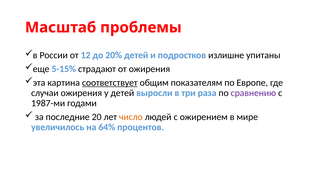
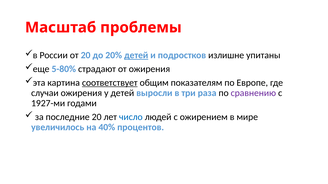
от 12: 12 -> 20
детей at (136, 55) underline: none -> present
5-15%: 5-15% -> 5-80%
1987-ми: 1987-ми -> 1927-ми
число colour: orange -> blue
64%: 64% -> 40%
